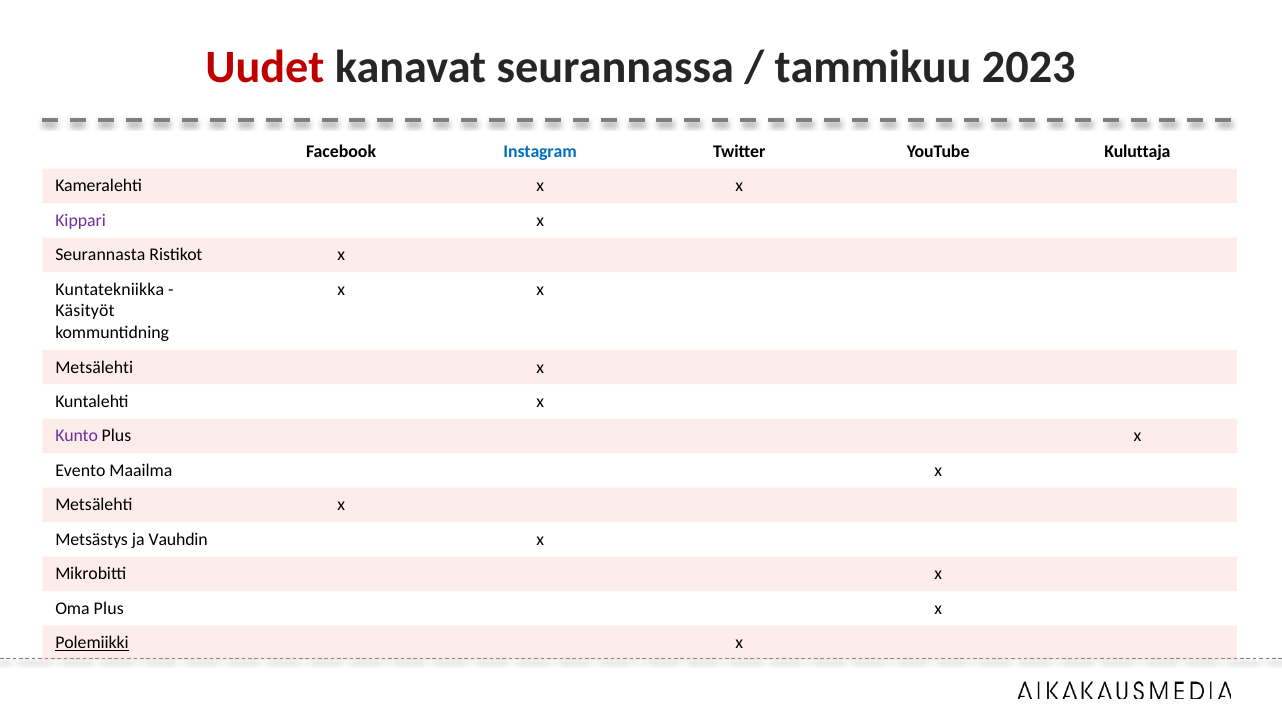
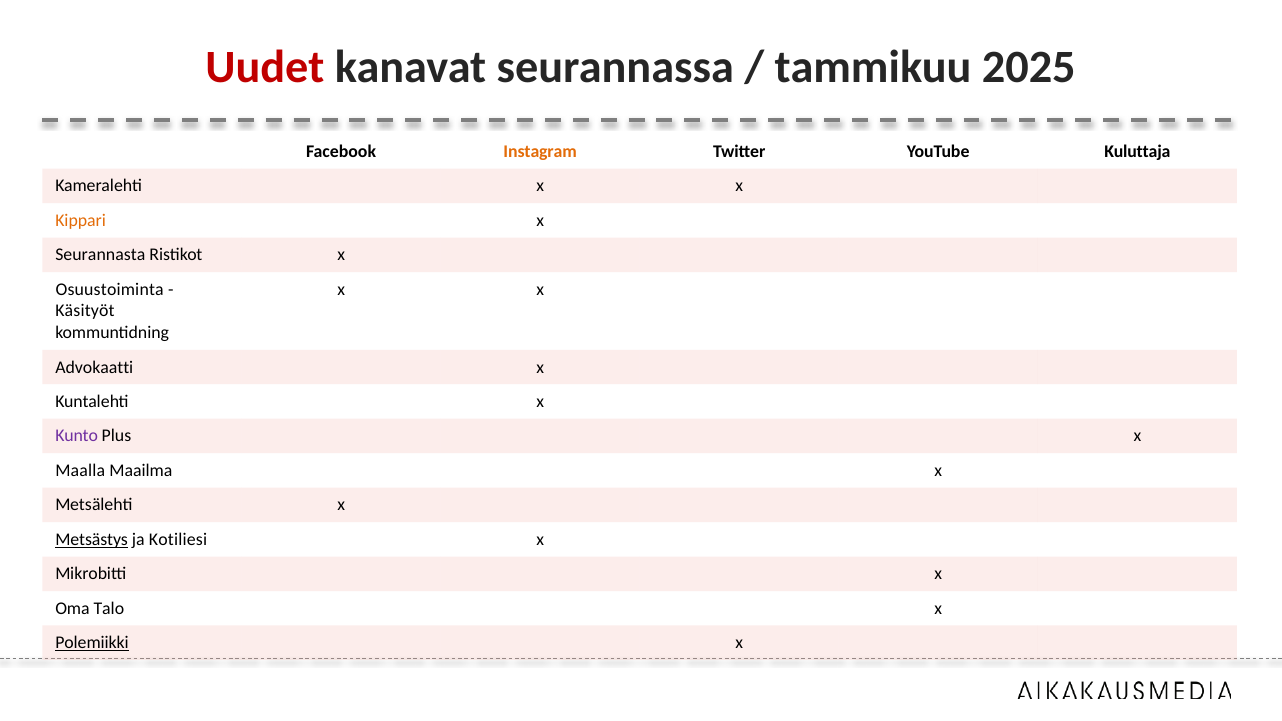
2023: 2023 -> 2025
Instagram colour: blue -> orange
Kippari colour: purple -> orange
Kuntatekniikka: Kuntatekniikka -> Osuustoiminta
Metsälehti at (94, 367): Metsälehti -> Advokaatti
Evento: Evento -> Maalla
Metsästys underline: none -> present
Vauhdin: Vauhdin -> Kotiliesi
Oma Plus: Plus -> Talo
